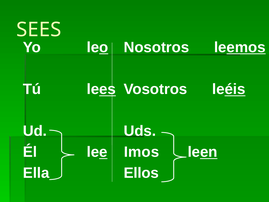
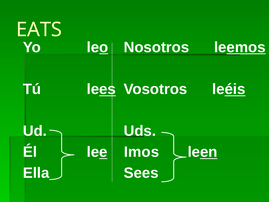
SEES: SEES -> EATS
Ellos: Ellos -> Sees
